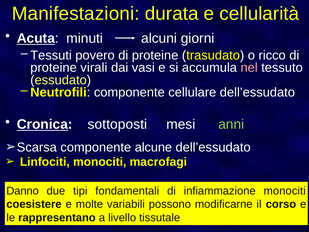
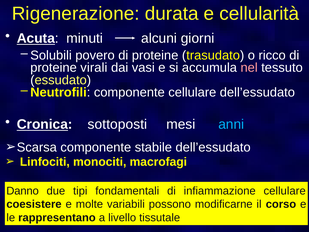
Manifestazioni: Manifestazioni -> Rigenerazione
Tessuti: Tessuti -> Solubili
anni colour: light green -> light blue
alcune: alcune -> stabile
infiammazione monociti: monociti -> cellulare
